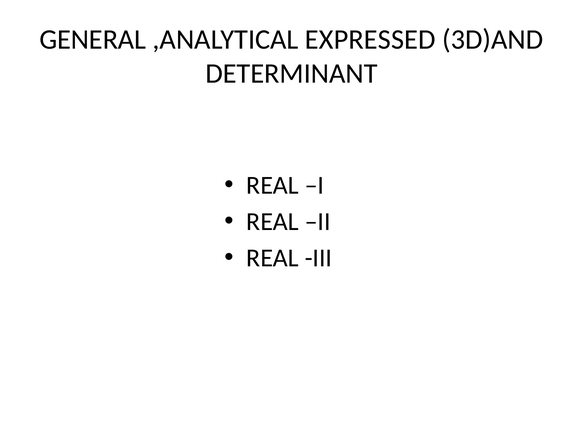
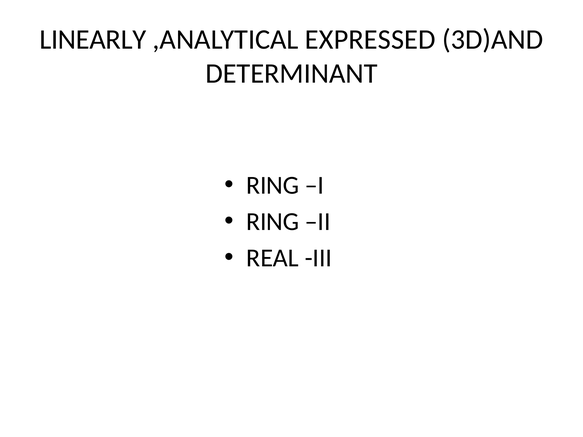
GENERAL: GENERAL -> LINEARLY
REAL at (273, 185): REAL -> RING
REAL at (273, 222): REAL -> RING
